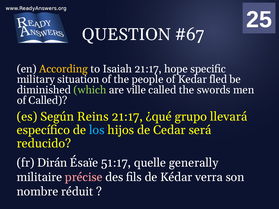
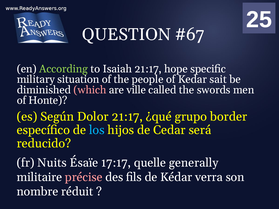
According colour: yellow -> light green
fled: fled -> sait
which colour: light green -> pink
of Called: Called -> Honte
Reins: Reins -> Dolor
llevará: llevará -> border
Dirán: Dirán -> Nuits
51:17: 51:17 -> 17:17
